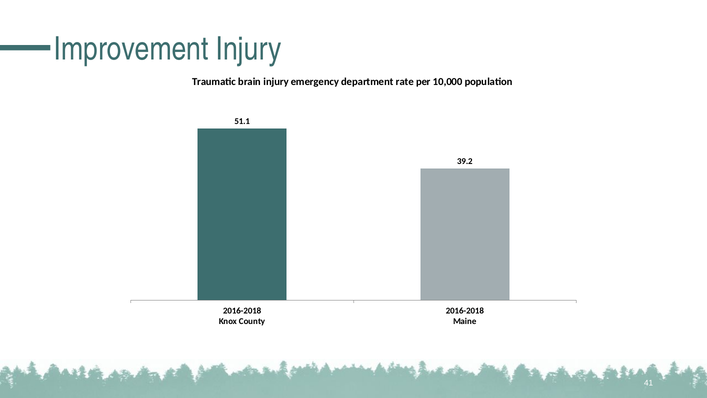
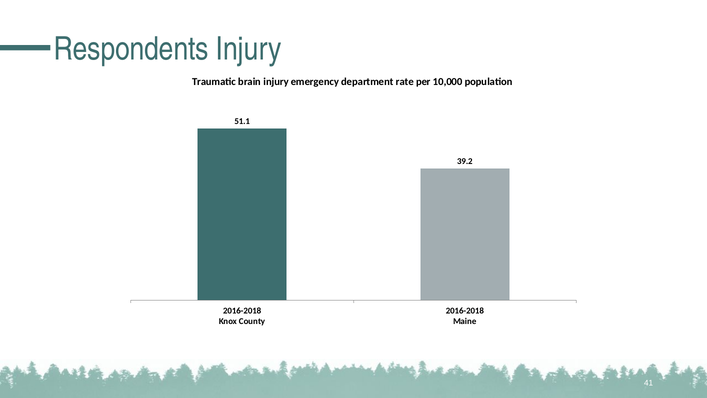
Improvement: Improvement -> Respondents
